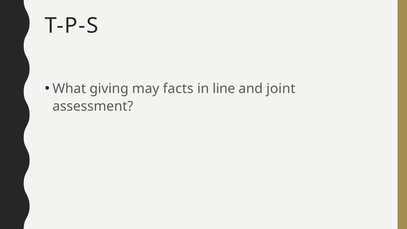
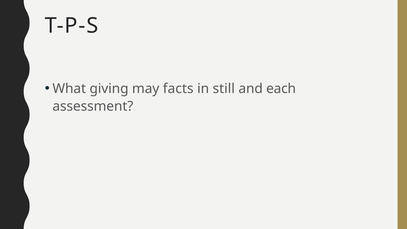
line: line -> still
joint: joint -> each
